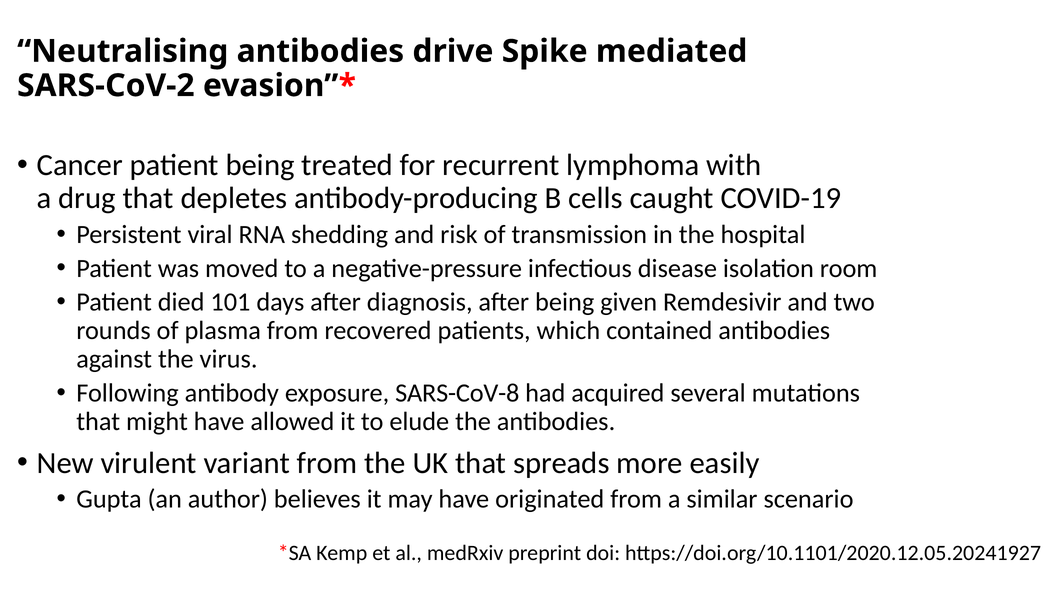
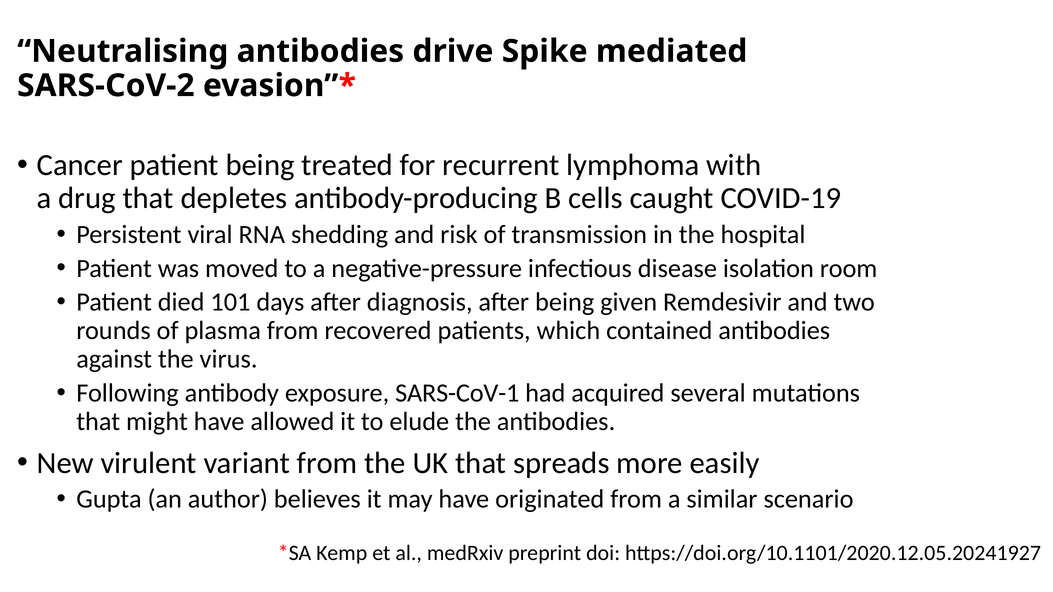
SARS-CoV-8: SARS-CoV-8 -> SARS-CoV-1
